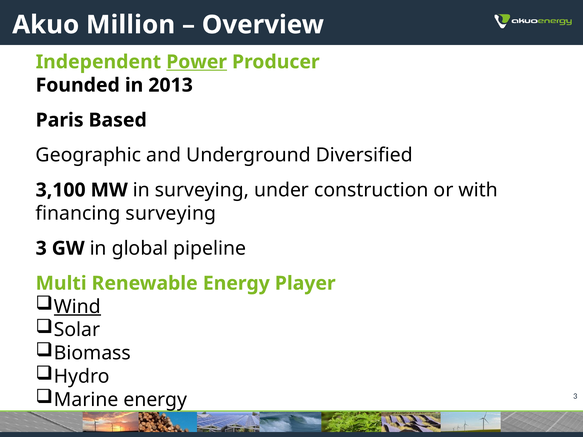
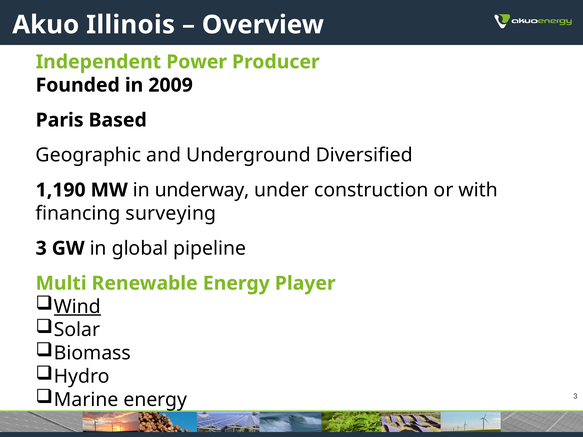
Million: Million -> Illinois
Power underline: present -> none
2013: 2013 -> 2009
3,100: 3,100 -> 1,190
in surveying: surveying -> underway
